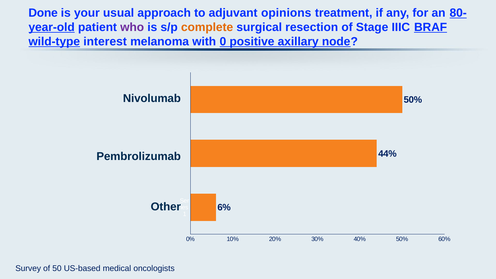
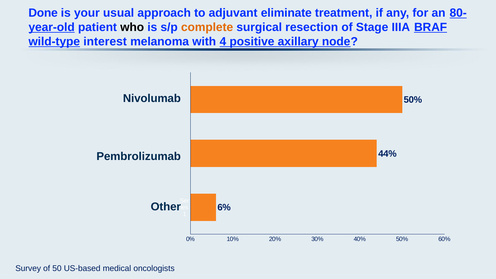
opinions: opinions -> eliminate
who colour: purple -> black
IIIC: IIIC -> IIIA
0: 0 -> 4
